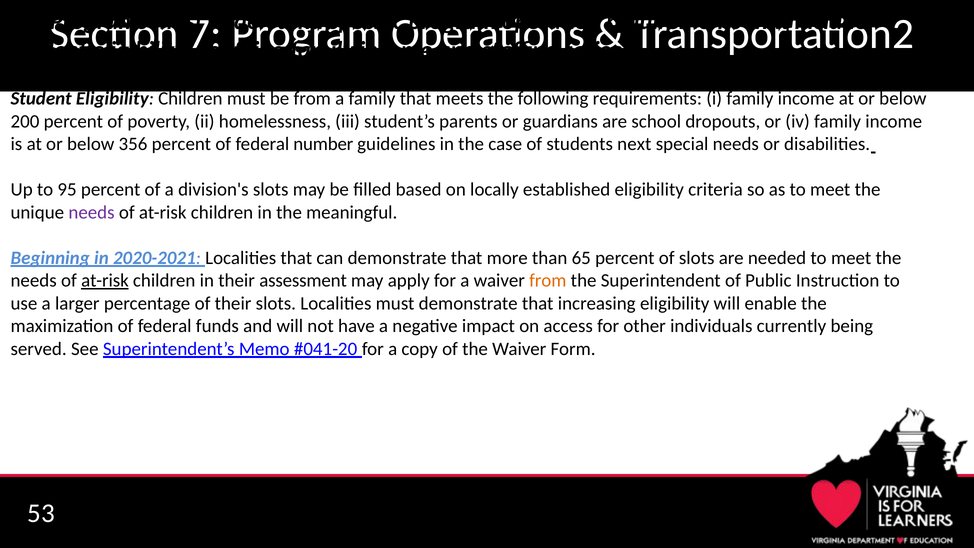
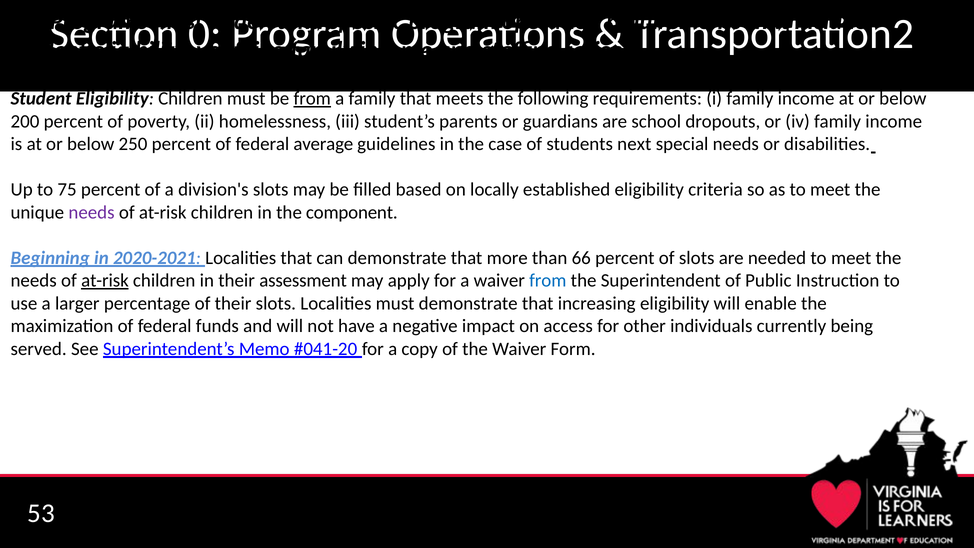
7: 7 -> 0
from at (312, 99) underline: none -> present
356: 356 -> 250
number: number -> average
95: 95 -> 75
meaningful: meaningful -> component
65: 65 -> 66
from at (548, 281) colour: orange -> blue
